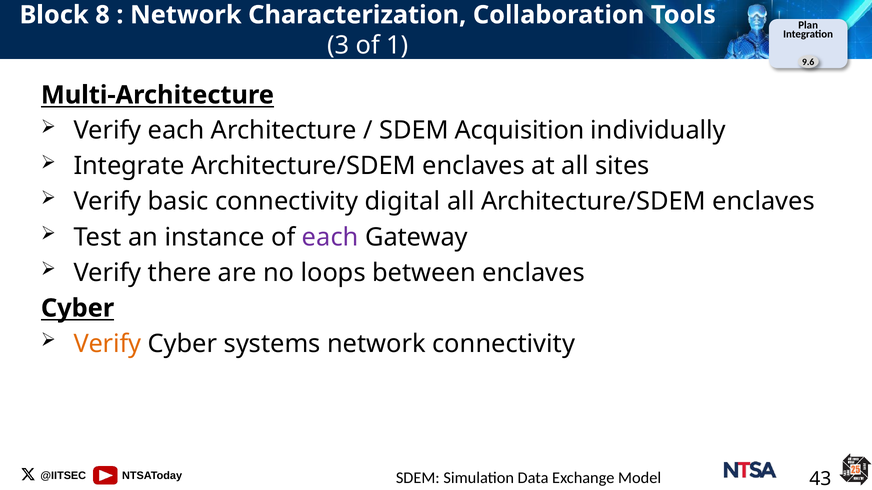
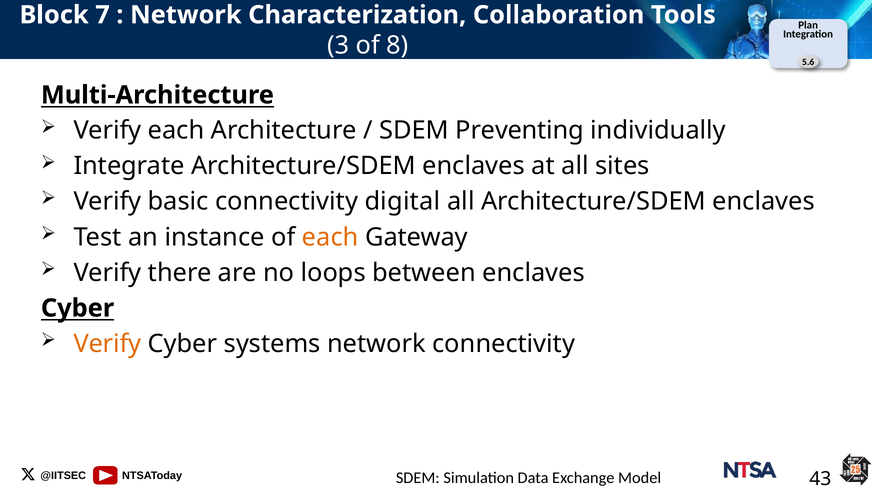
8: 8 -> 7
1: 1 -> 8
9.6: 9.6 -> 5.6
Acquisition: Acquisition -> Preventing
each at (330, 237) colour: purple -> orange
